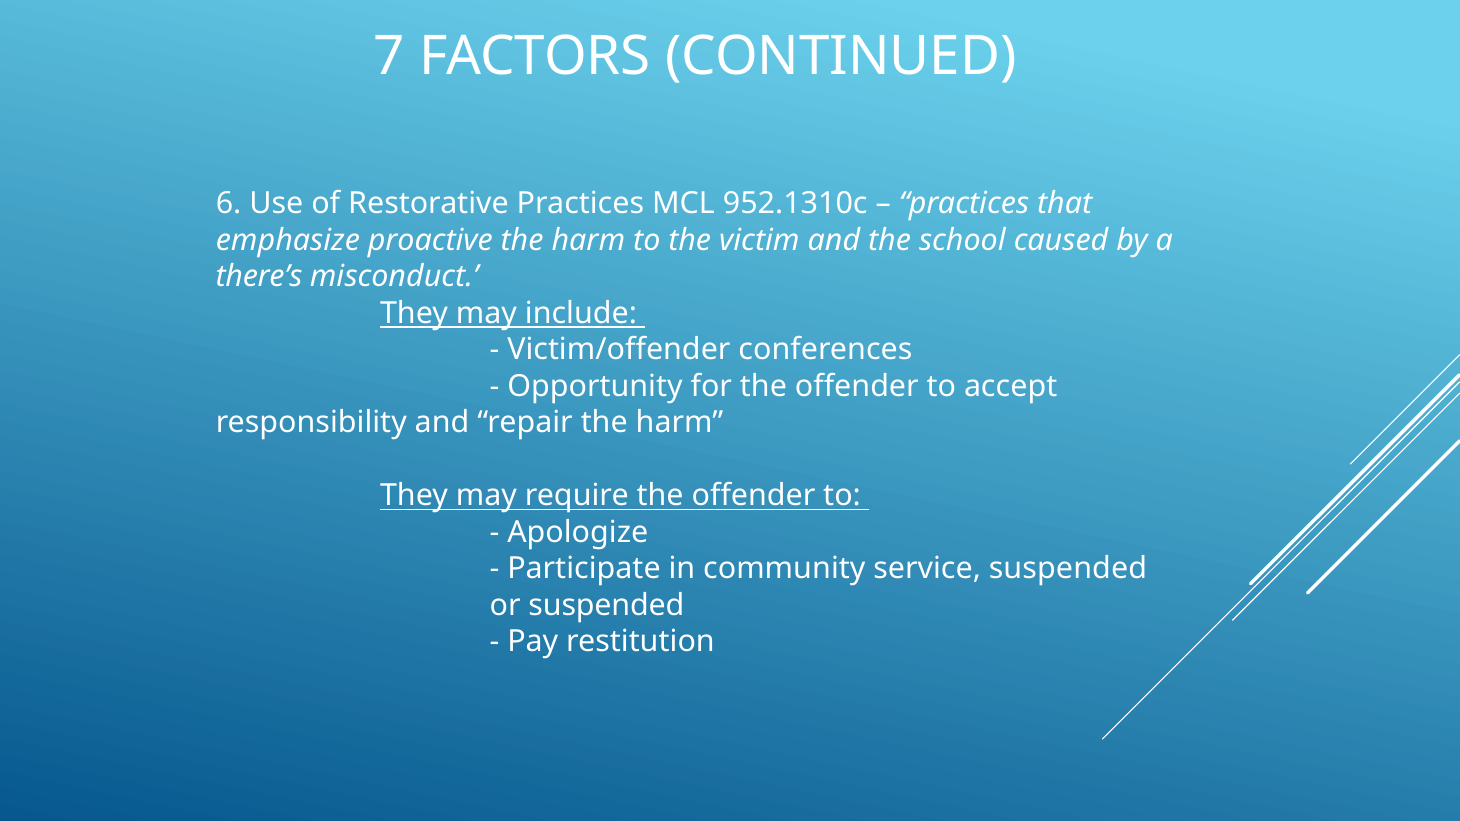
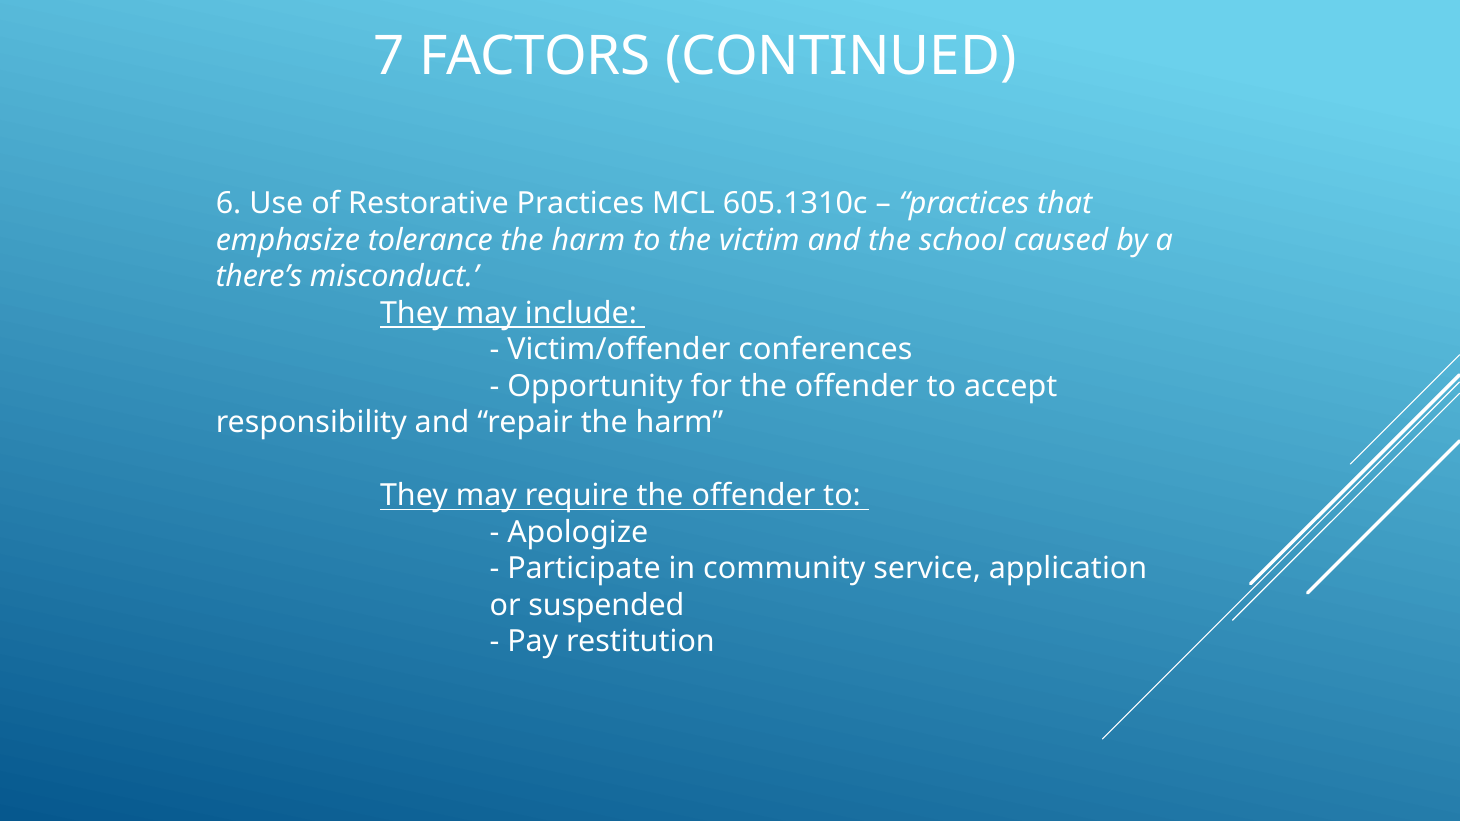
952.1310c: 952.1310c -> 605.1310c
proactive: proactive -> tolerance
service suspended: suspended -> application
